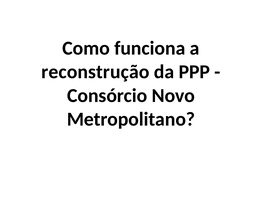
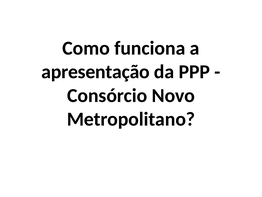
reconstrução: reconstrução -> apresentação
